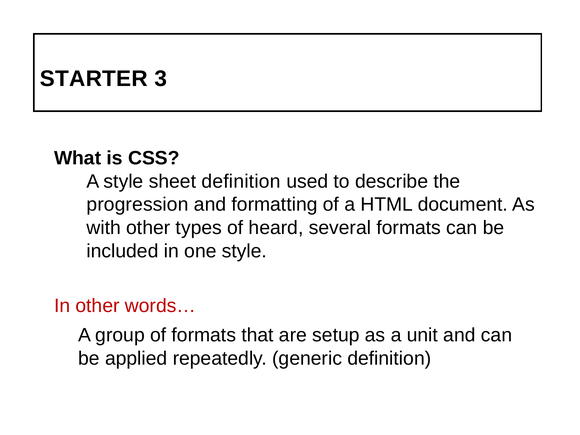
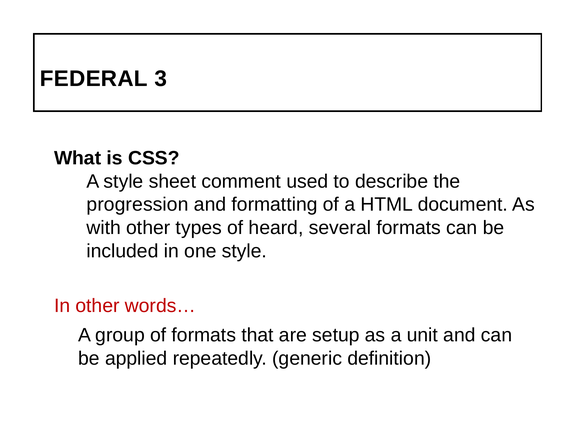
STARTER: STARTER -> FEDERAL
sheet definition: definition -> comment
